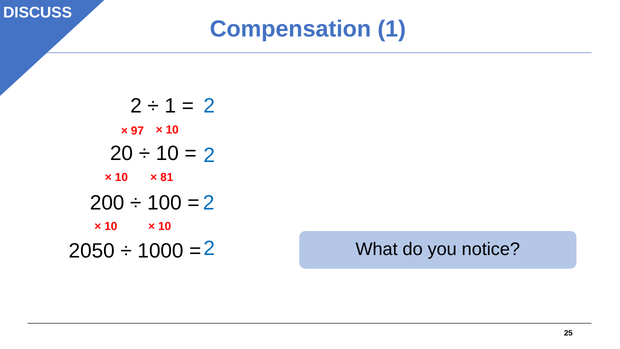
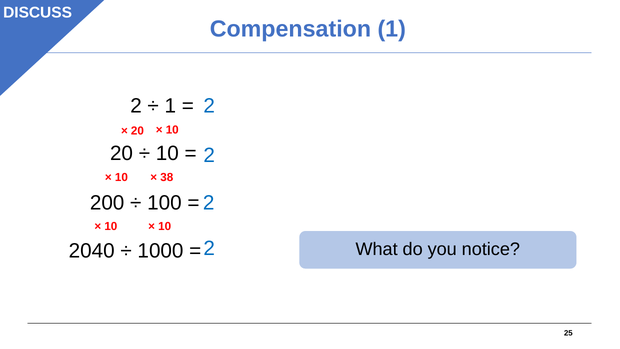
97 at (137, 131): 97 -> 20
81: 81 -> 38
2050: 2050 -> 2040
